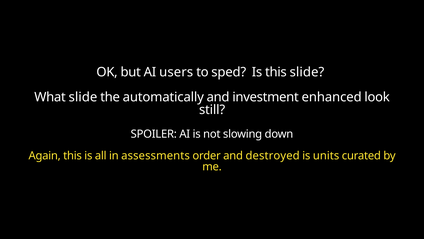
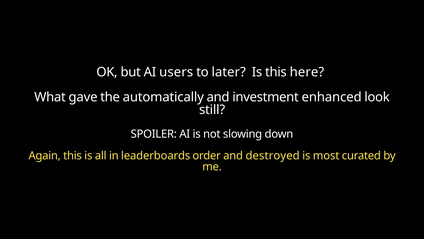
sped: sped -> later
this slide: slide -> here
What slide: slide -> gave
assessments: assessments -> leaderboards
units: units -> most
